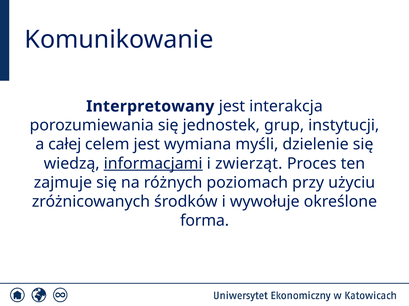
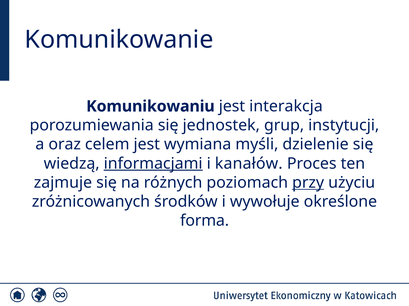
Interpretowany: Interpretowany -> Komunikowaniu
całej: całej -> oraz
zwierząt: zwierząt -> kanałów
przy underline: none -> present
